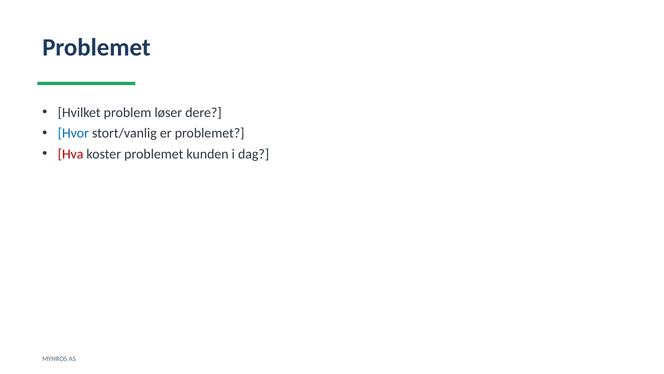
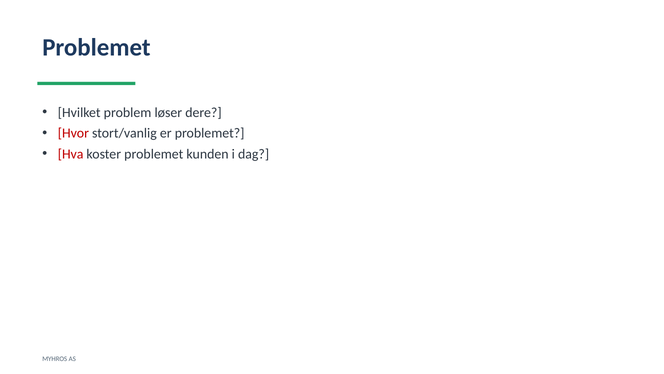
Hvor colour: blue -> red
